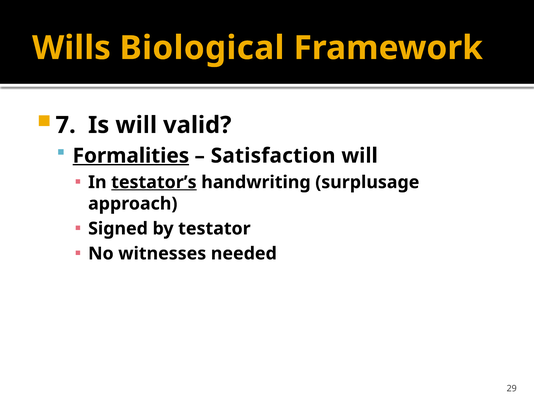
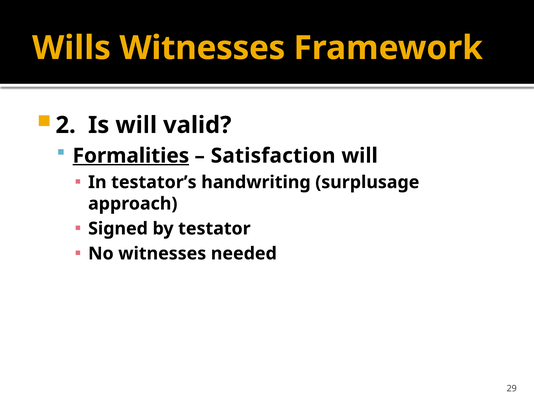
Wills Biological: Biological -> Witnesses
7: 7 -> 2
testator’s underline: present -> none
